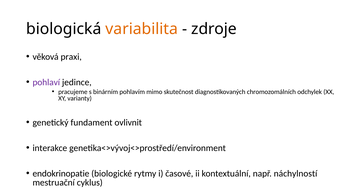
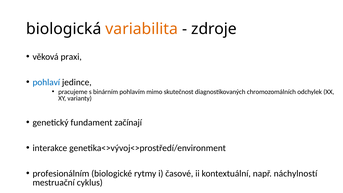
pohlaví colour: purple -> blue
ovlivnit: ovlivnit -> začínají
endokrinopatie: endokrinopatie -> profesionálním
